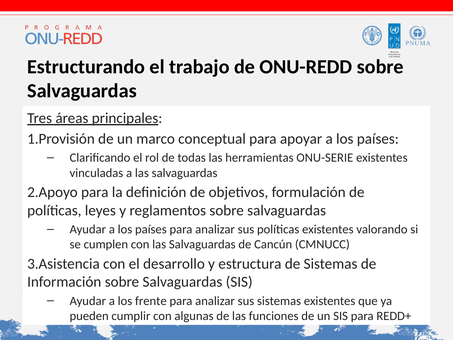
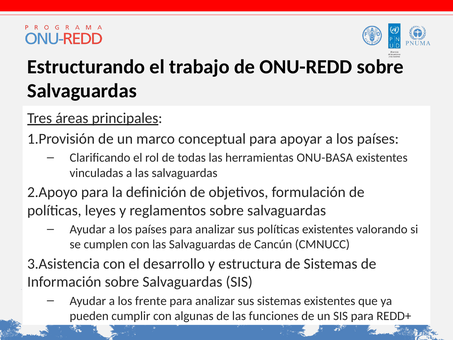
ONU-SERIE: ONU-SERIE -> ONU-BASA
